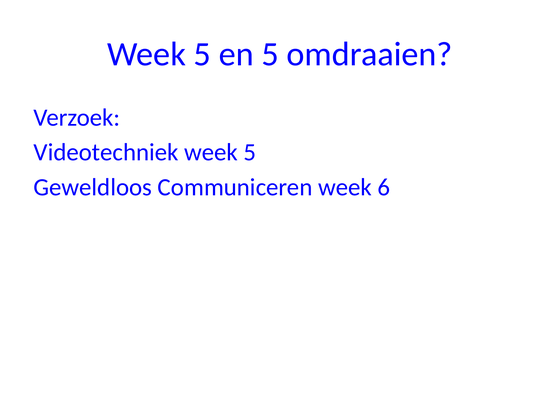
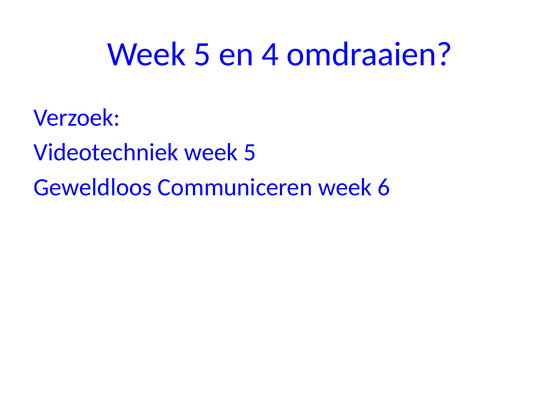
en 5: 5 -> 4
